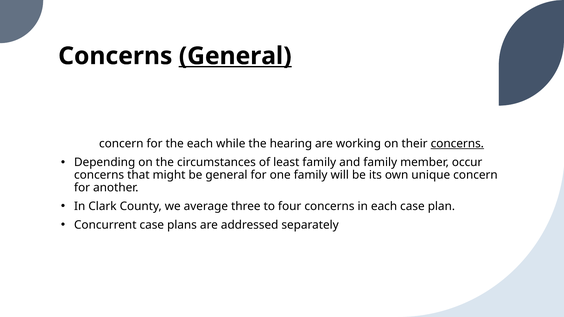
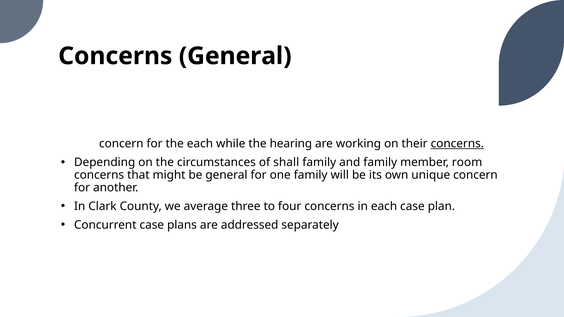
General at (235, 56) underline: present -> none
least: least -> shall
occur: occur -> room
